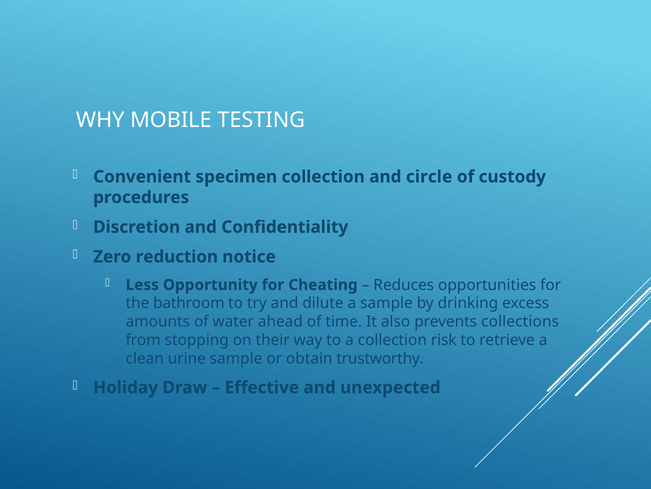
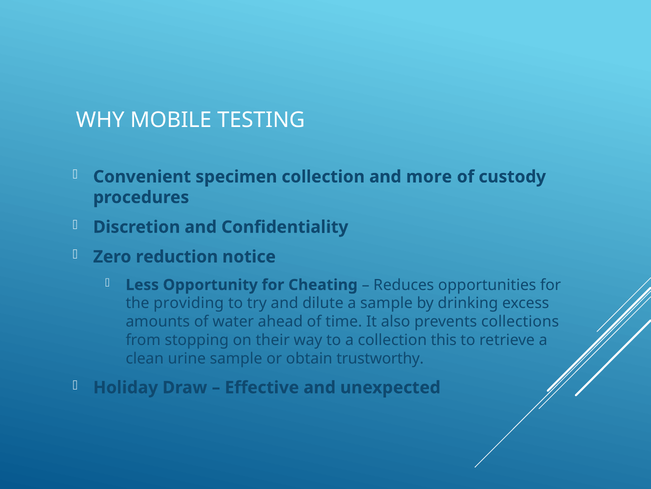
circle: circle -> more
bathroom: bathroom -> providing
risk: risk -> this
